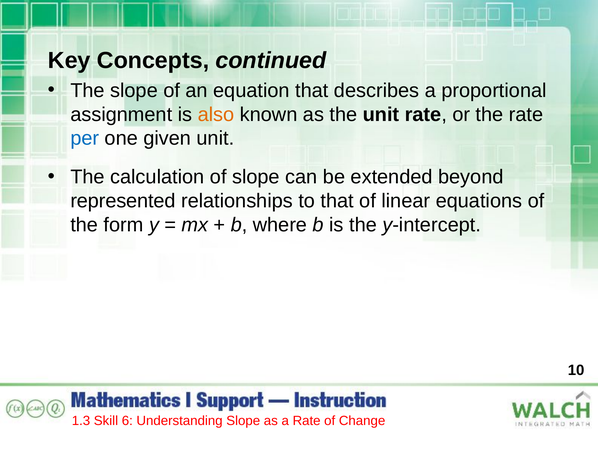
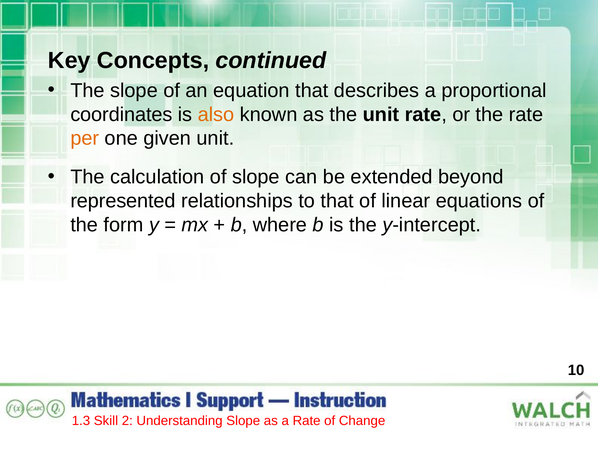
assignment: assignment -> coordinates
per colour: blue -> orange
6: 6 -> 2
